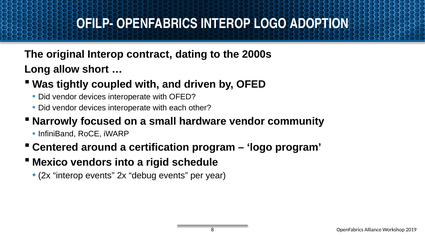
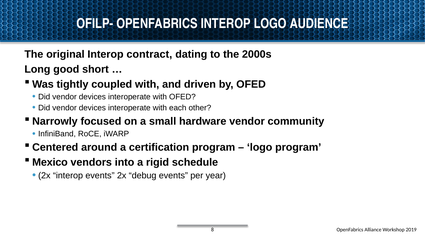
ADOPTION: ADOPTION -> AUDIENCE
allow: allow -> good
